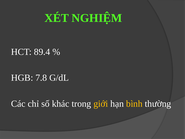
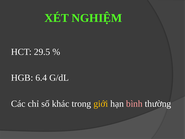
89.4: 89.4 -> 29.5
7.8: 7.8 -> 6.4
bình colour: yellow -> pink
